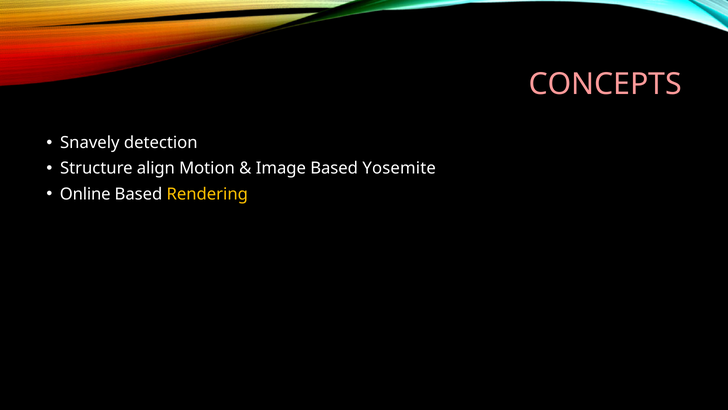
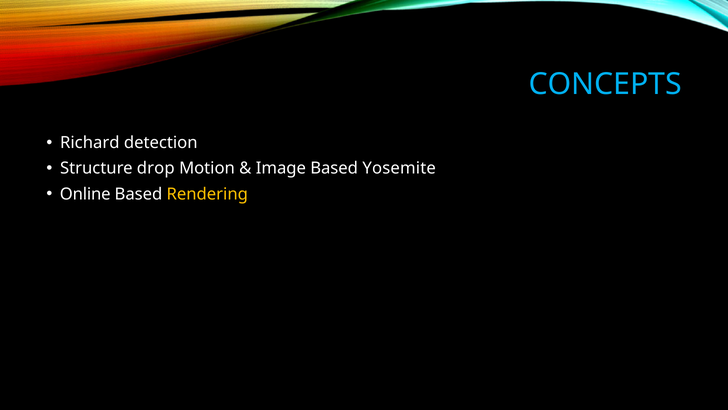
CONCEPTS colour: pink -> light blue
Snavely: Snavely -> Richard
align: align -> drop
